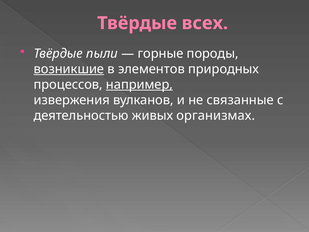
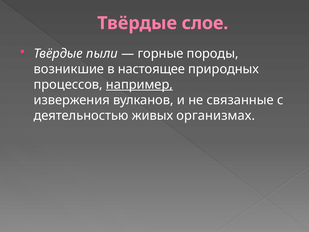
всех: всех -> слое
возникшие underline: present -> none
элементов: элементов -> настоящее
